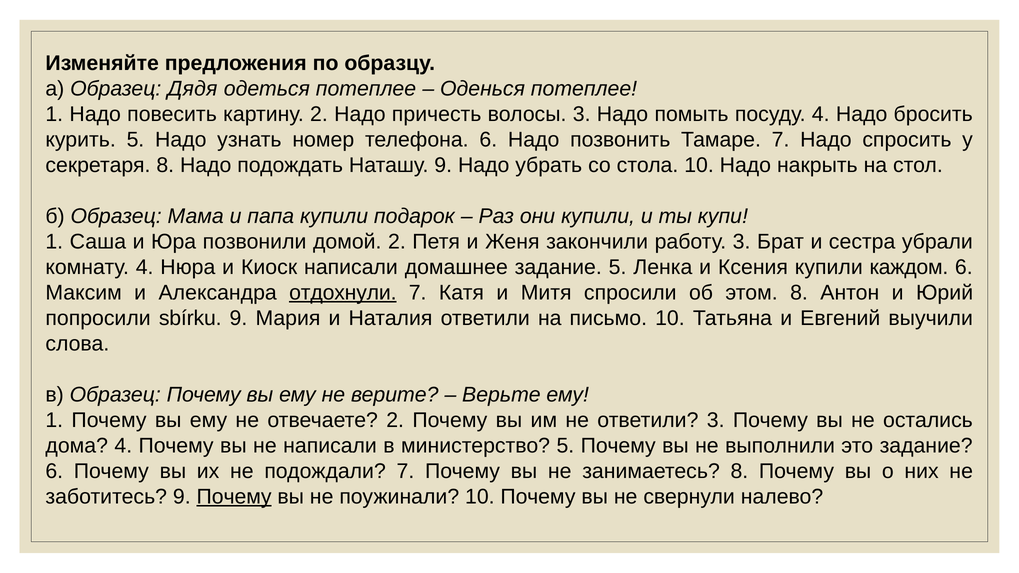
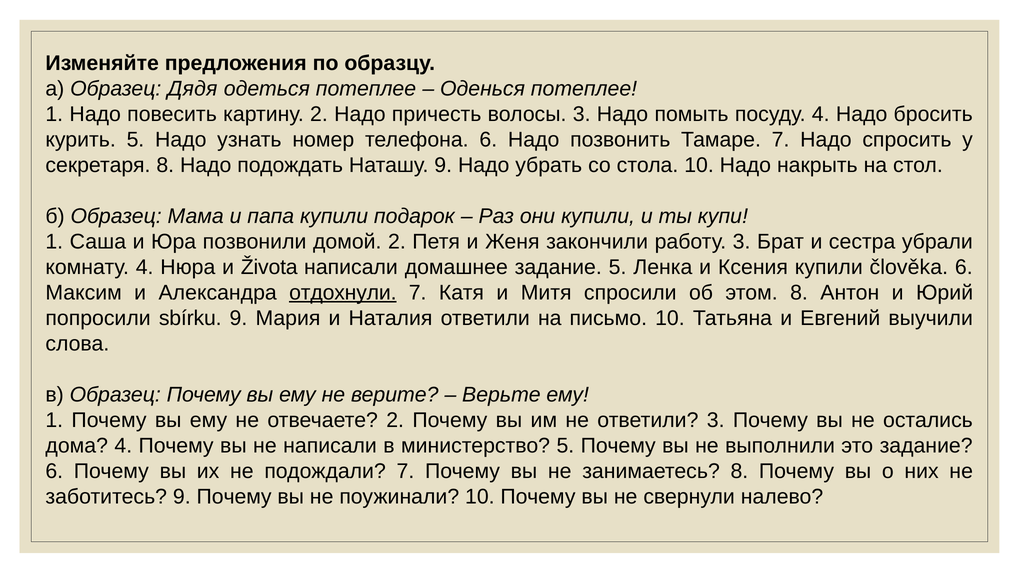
Киоск: Киоск -> Života
каждом: каждом -> člověka
Почему at (234, 497) underline: present -> none
